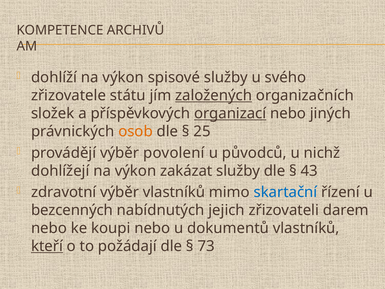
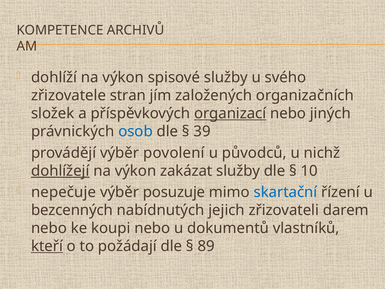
státu: státu -> stran
založených underline: present -> none
osob colour: orange -> blue
25: 25 -> 39
dohlížejí underline: none -> present
43: 43 -> 10
zdravotní: zdravotní -> nepečuje
výběr vlastníků: vlastníků -> posuzuje
73: 73 -> 89
